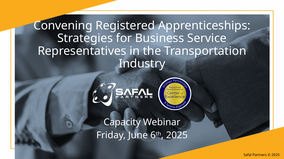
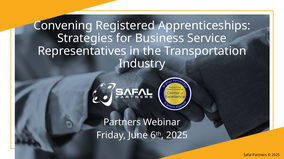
Capacity at (122, 123): Capacity -> Partners
